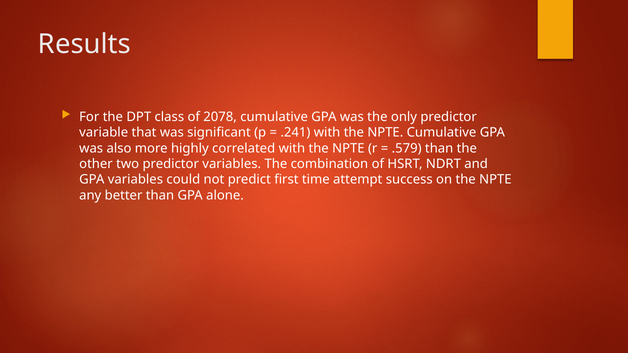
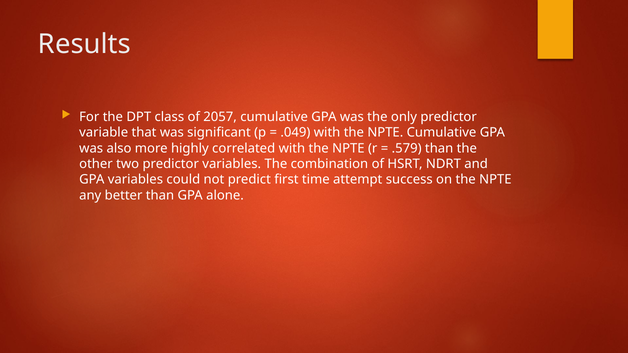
2078: 2078 -> 2057
.241: .241 -> .049
